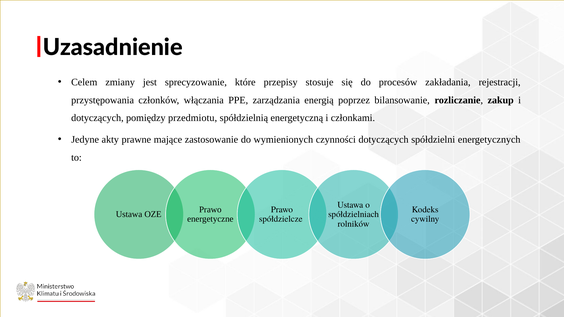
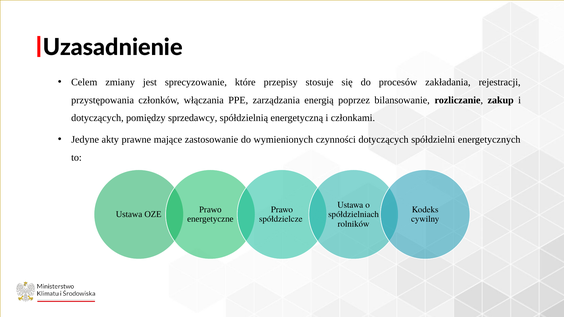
przedmiotu: przedmiotu -> sprzedawcy
